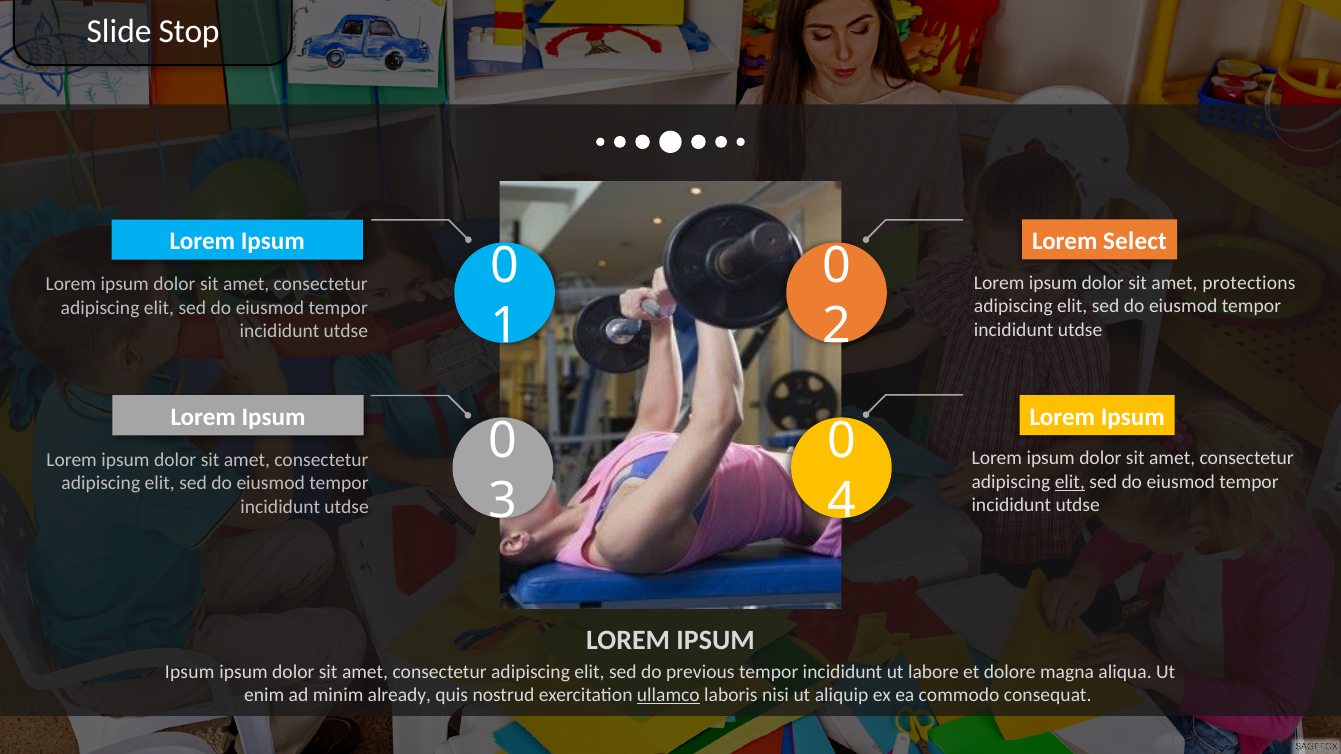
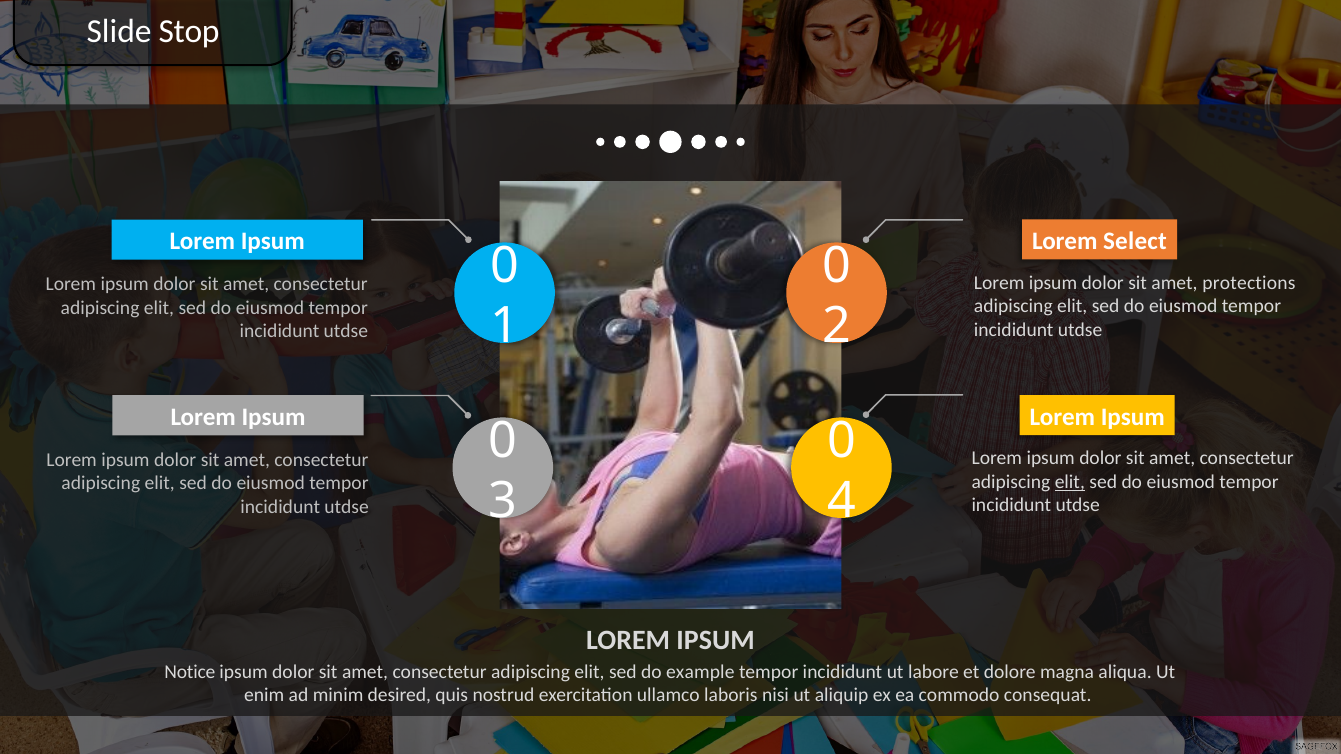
Ipsum at (190, 672): Ipsum -> Notice
previous: previous -> example
already: already -> desired
ullamco underline: present -> none
